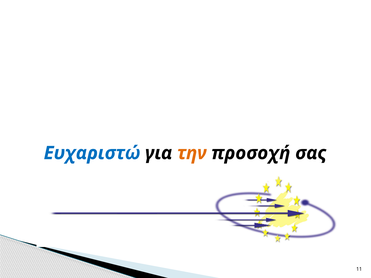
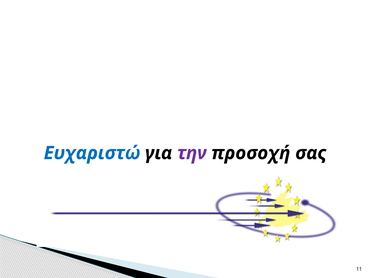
την colour: orange -> purple
